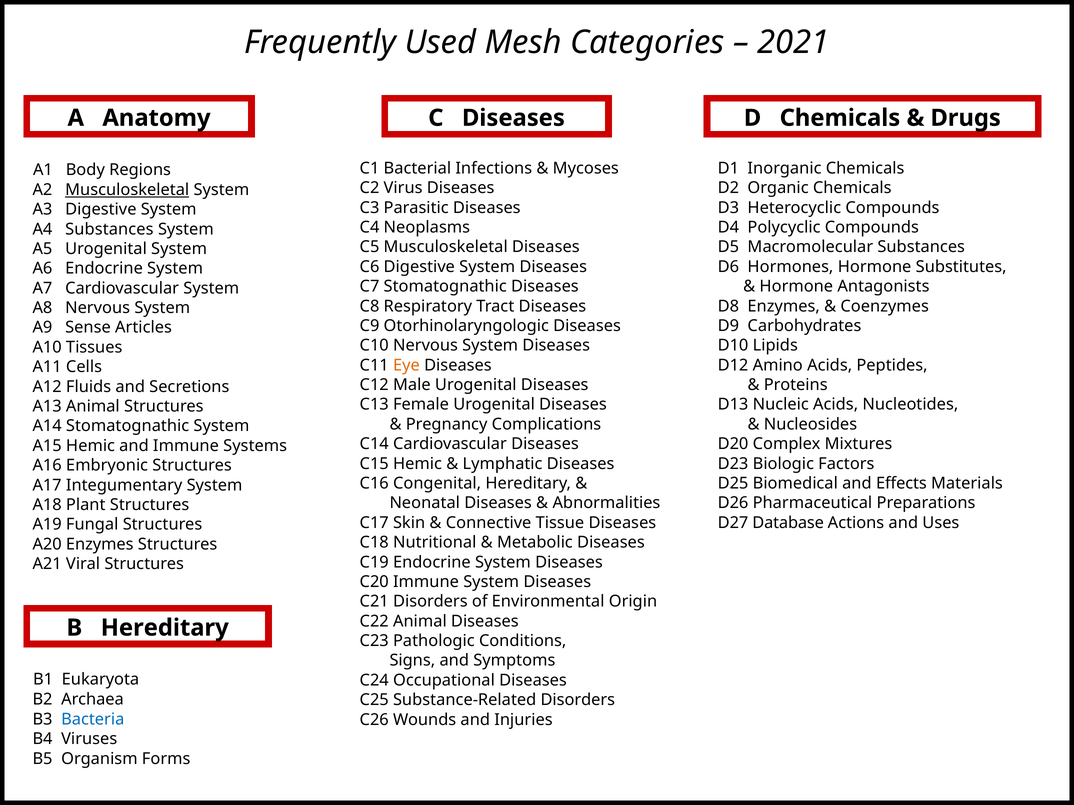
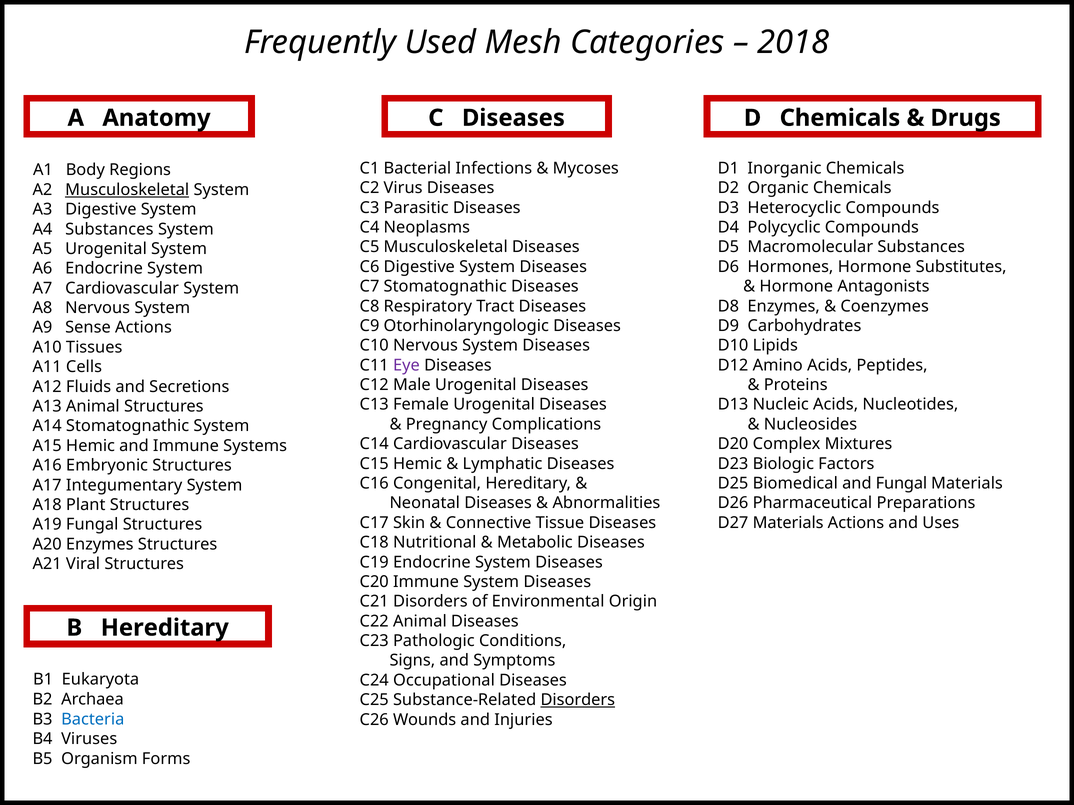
2021: 2021 -> 2018
Sense Articles: Articles -> Actions
Eye colour: orange -> purple
and Effects: Effects -> Fungal
D27 Database: Database -> Materials
Disorders at (578, 700) underline: none -> present
